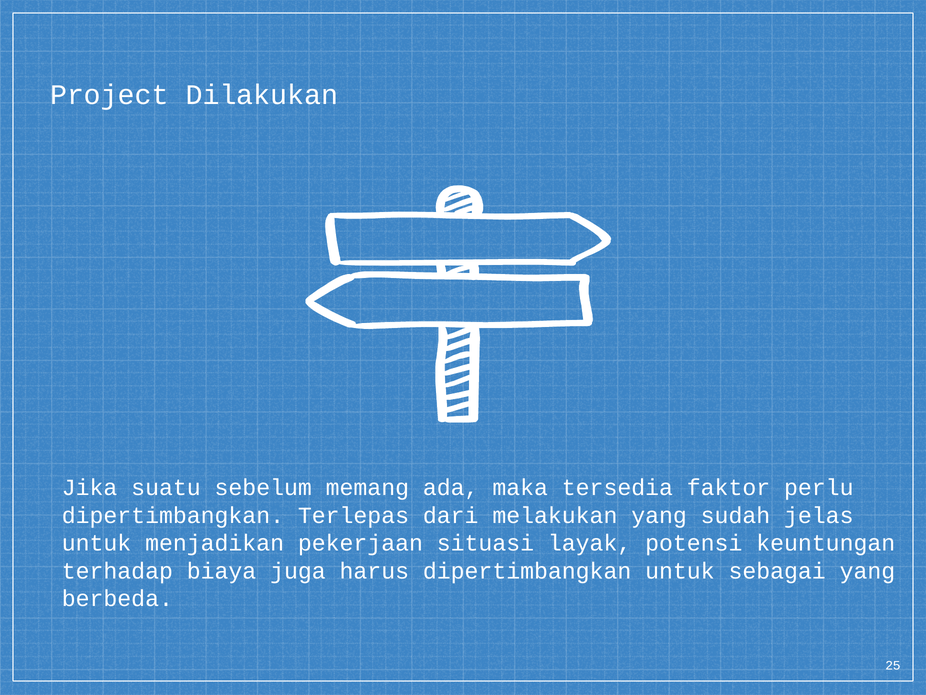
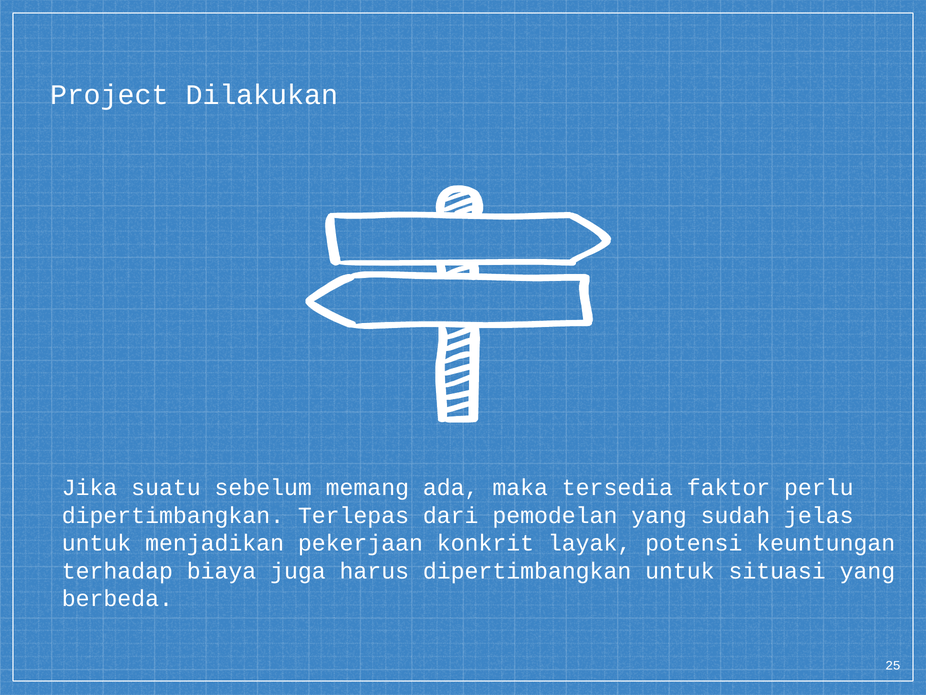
melakukan: melakukan -> pemodelan
situasi: situasi -> konkrit
sebagai: sebagai -> situasi
